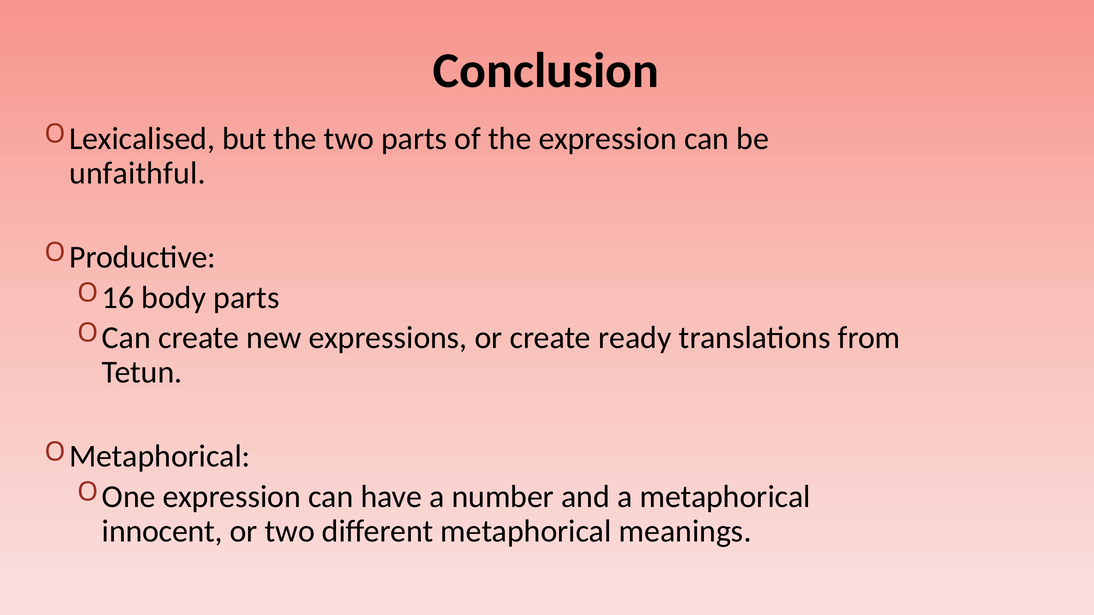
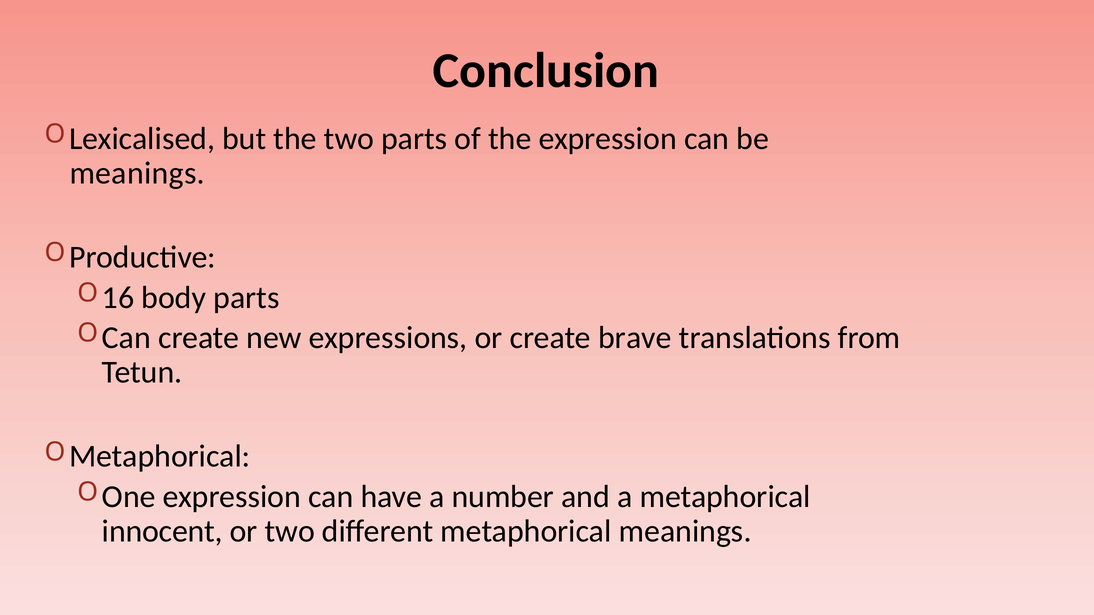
unfaithful at (137, 173): unfaithful -> meanings
ready: ready -> brave
